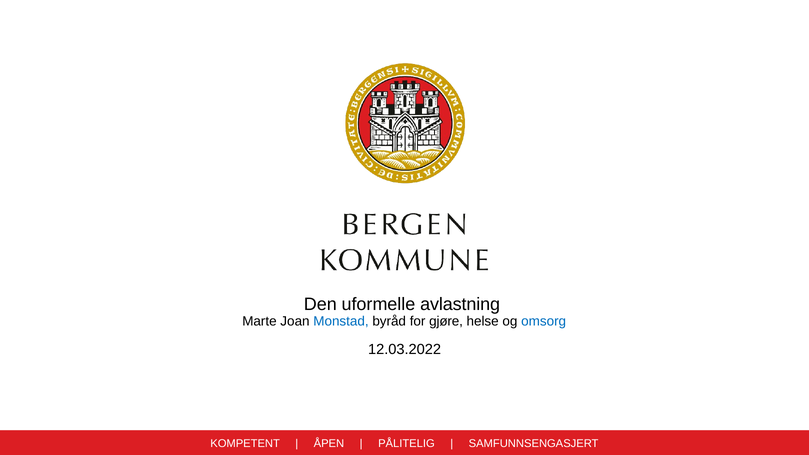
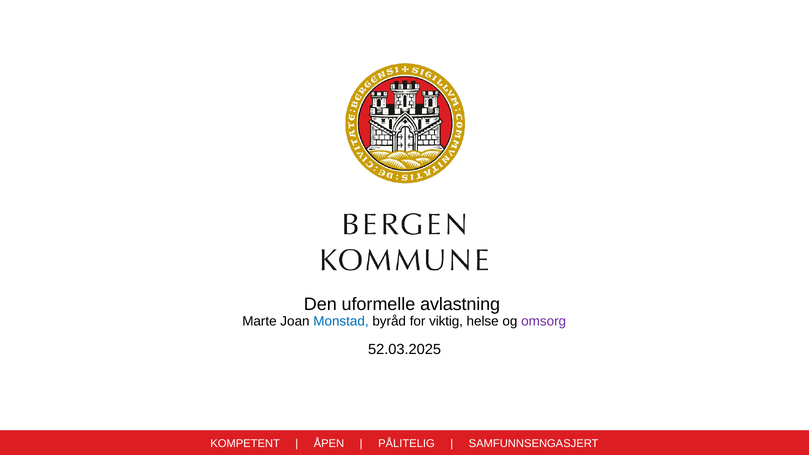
gjøre: gjøre -> viktig
omsorg colour: blue -> purple
12.03.2022: 12.03.2022 -> 52.03.2025
